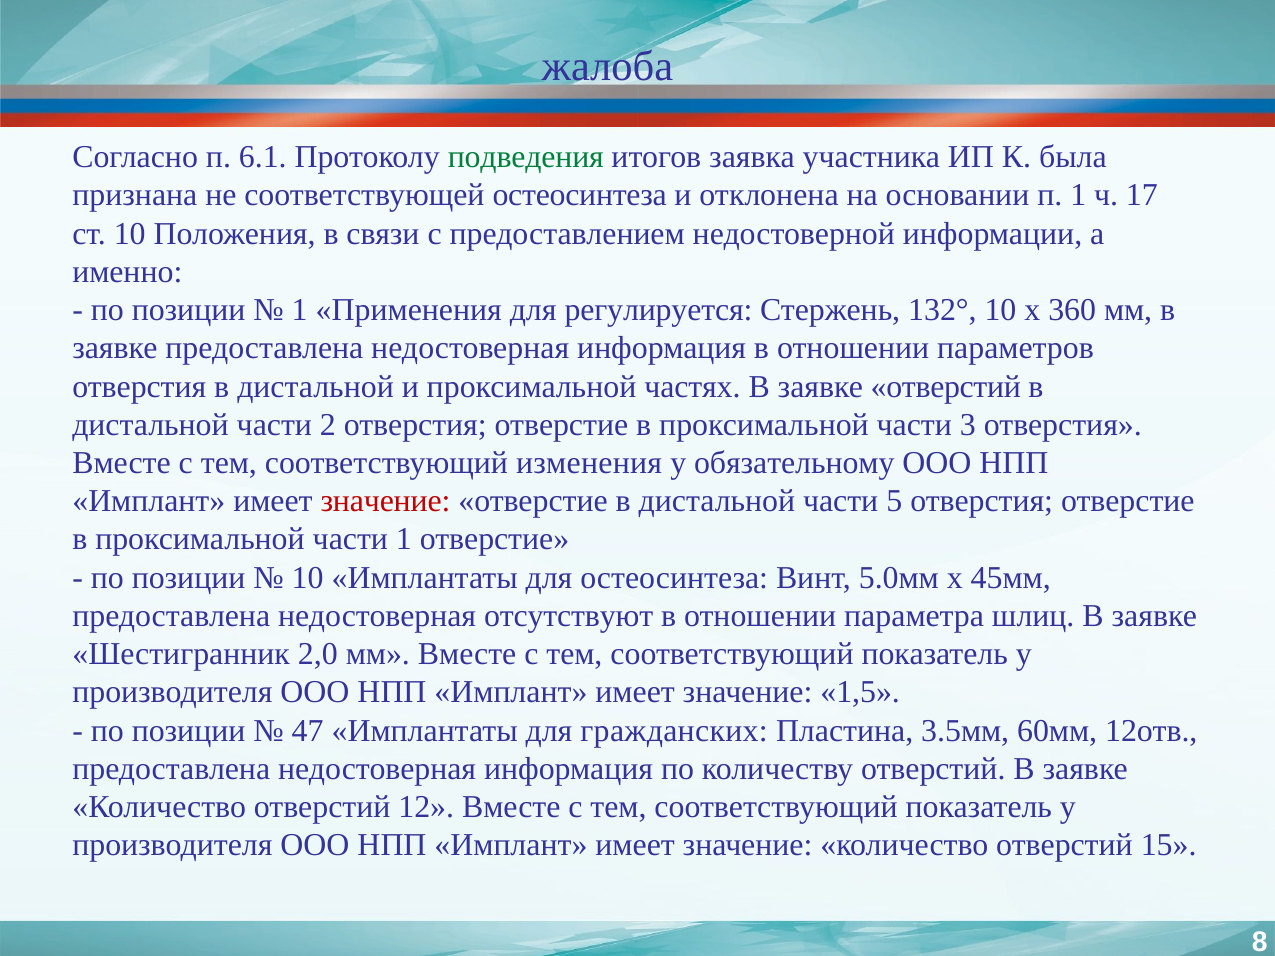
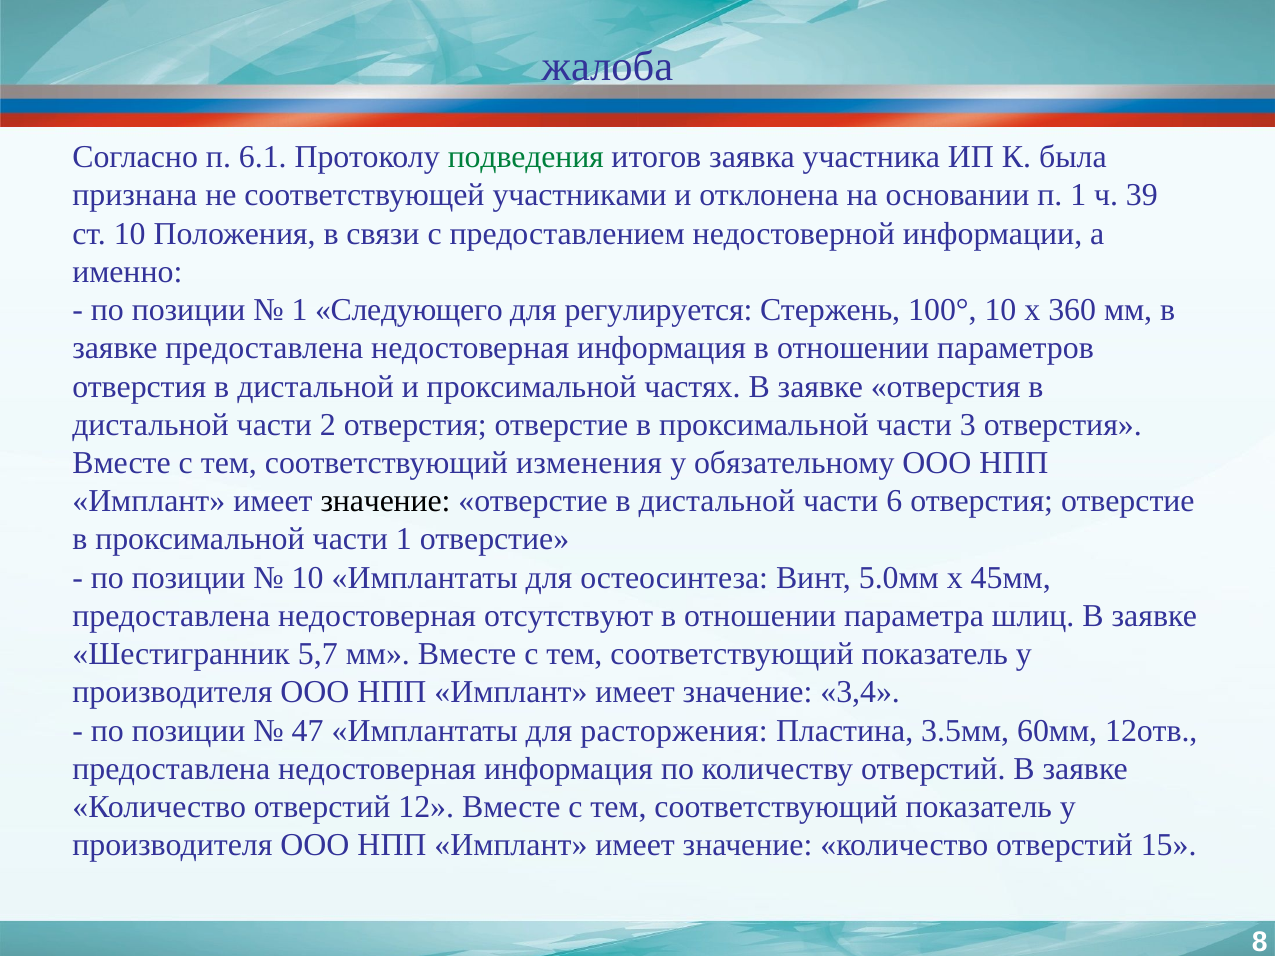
соответствующей остеосинтеза: остеосинтеза -> участниками
17: 17 -> 39
Применения: Применения -> Следующего
132°: 132° -> 100°
заявке отверстий: отверстий -> отверстия
значение at (385, 501) colour: red -> black
5: 5 -> 6
2,0: 2,0 -> 5,7
1,5: 1,5 -> 3,4
гражданских: гражданских -> расторжения
